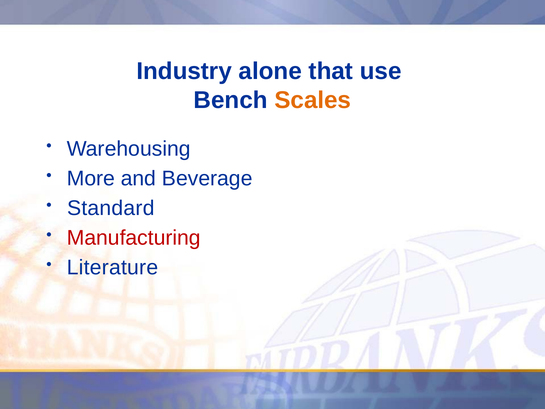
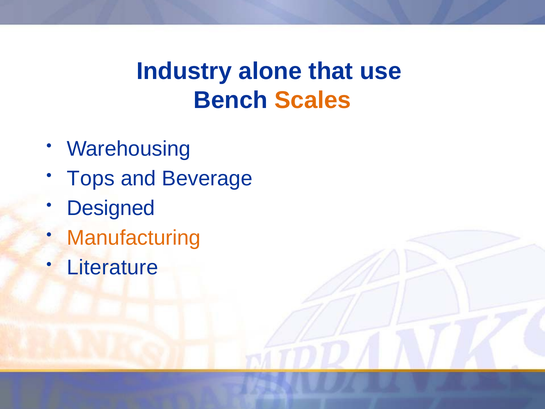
More: More -> Tops
Standard: Standard -> Designed
Manufacturing colour: red -> orange
